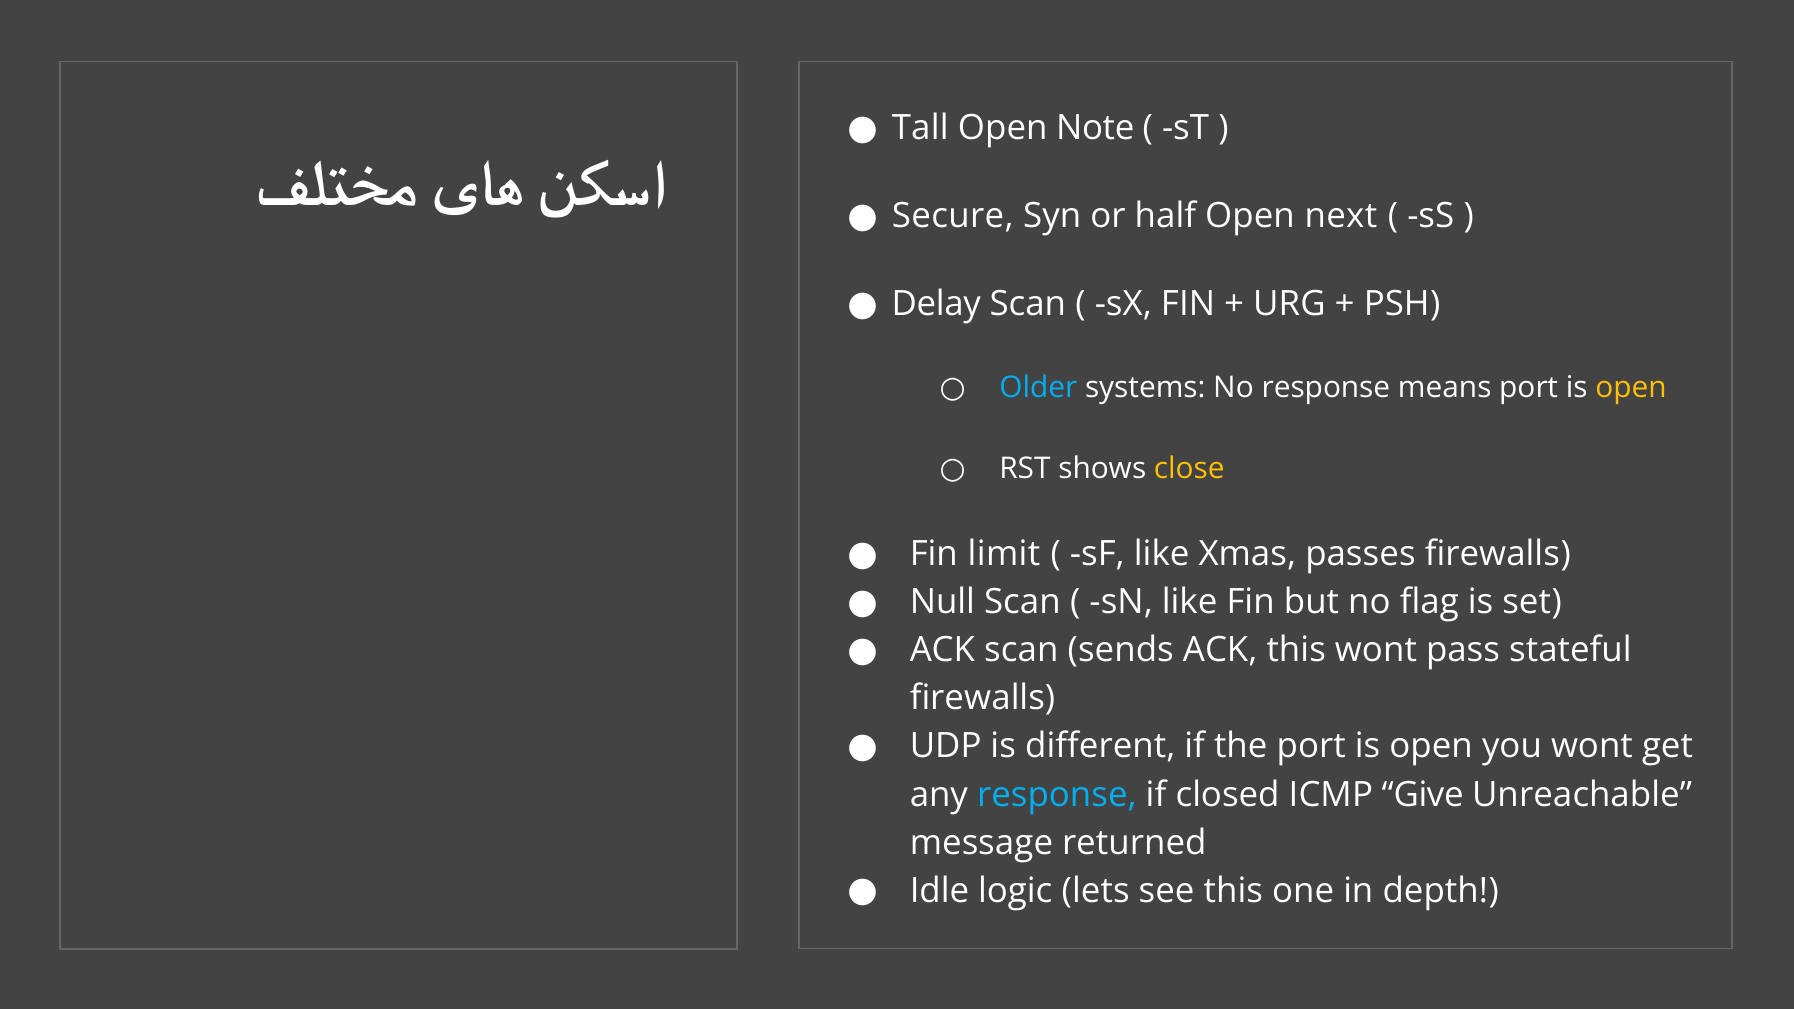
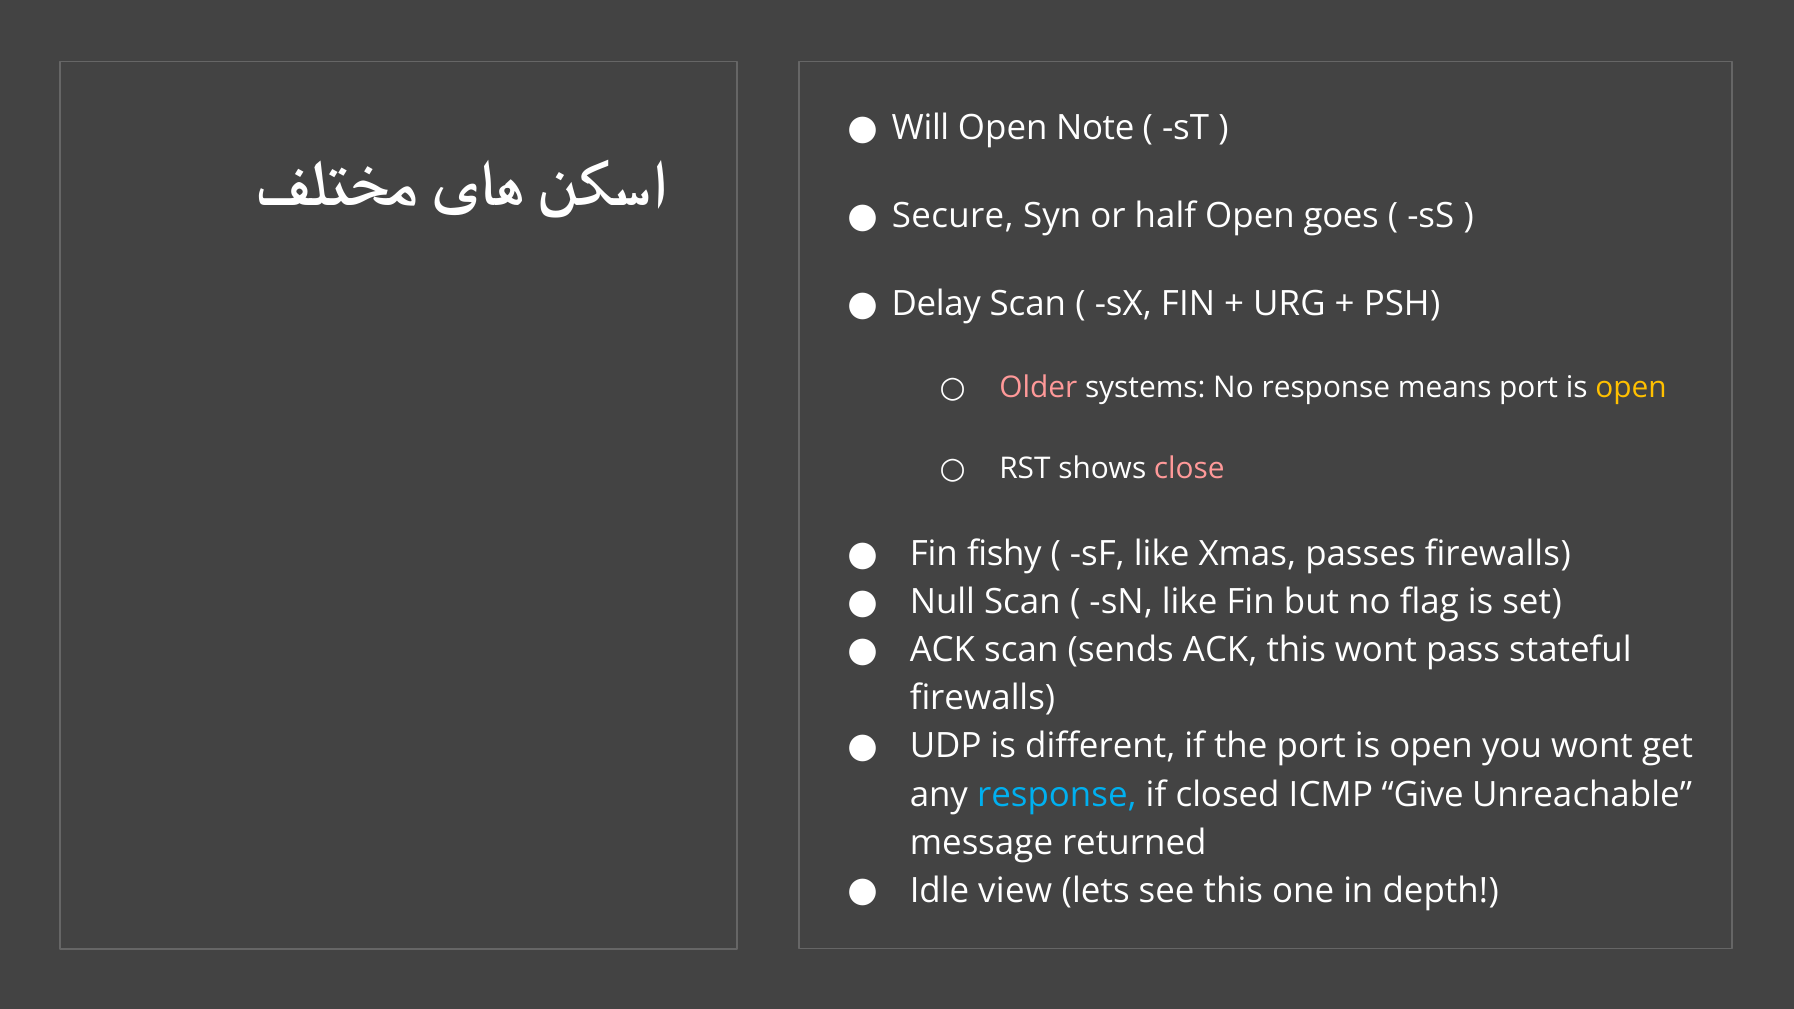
Tall: Tall -> Will
next: next -> goes
Older colour: light blue -> pink
close colour: yellow -> pink
limit: limit -> fishy
logic: logic -> view
